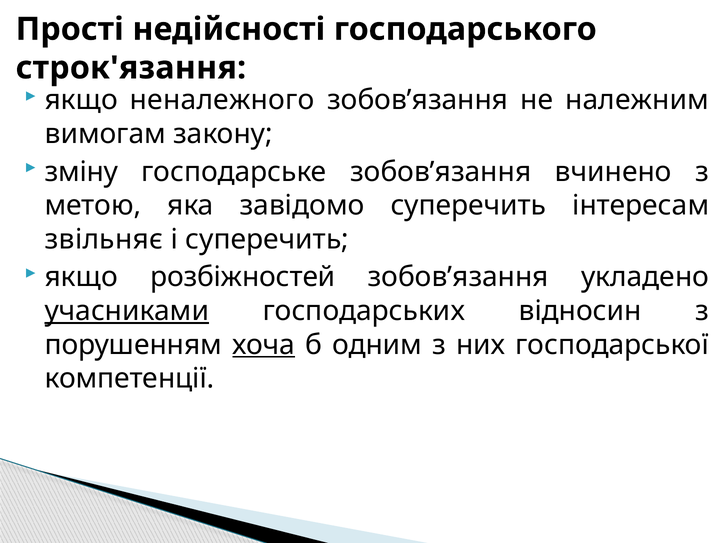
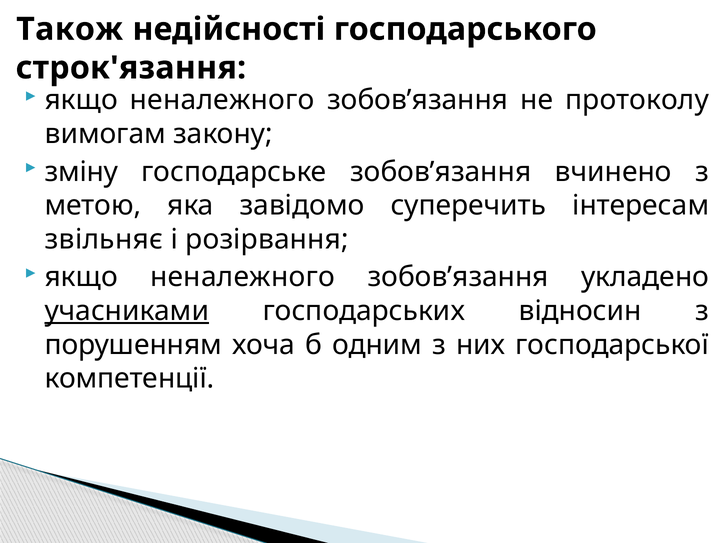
Прості: Прості -> Також
належним: належним -> протоколу
i суперечить: суперечить -> розірвання
розбiжностей at (243, 278): розбiжностей -> неналежного
хоча underline: present -> none
